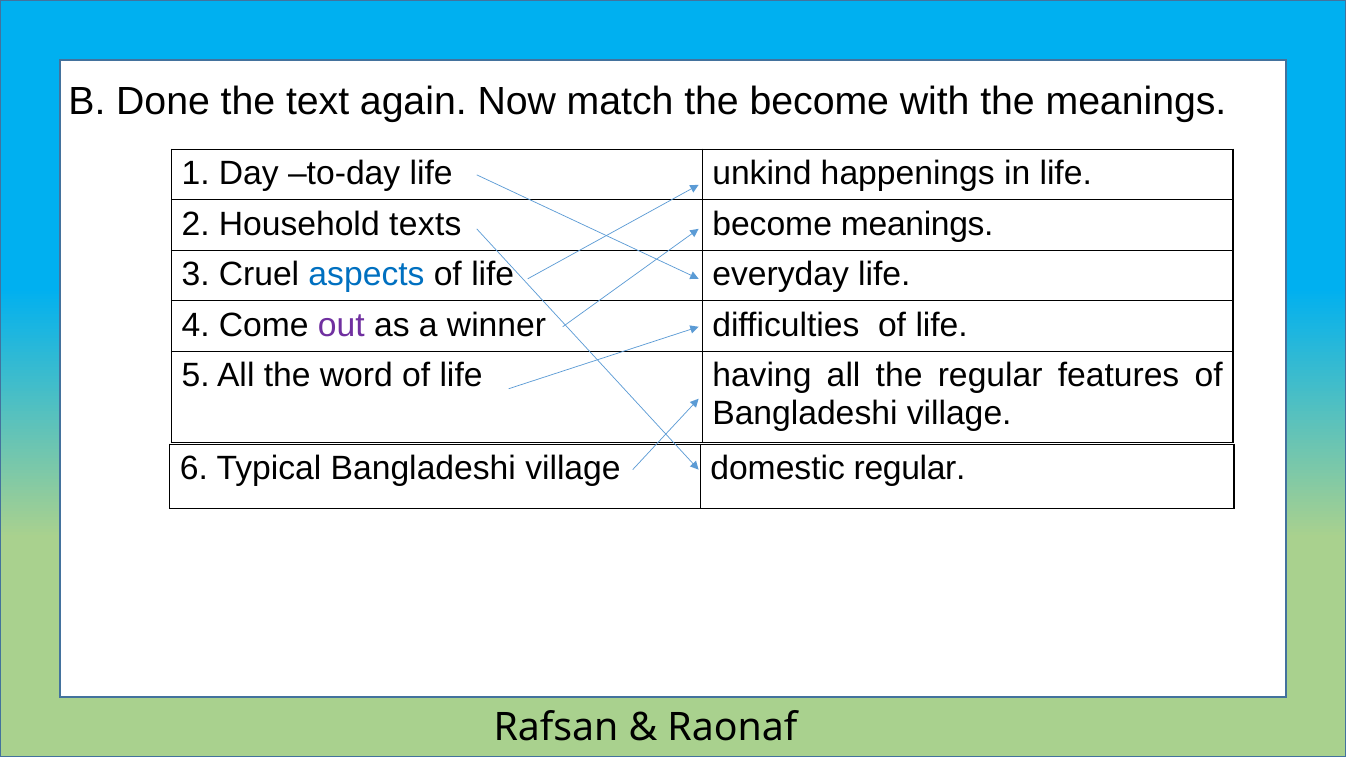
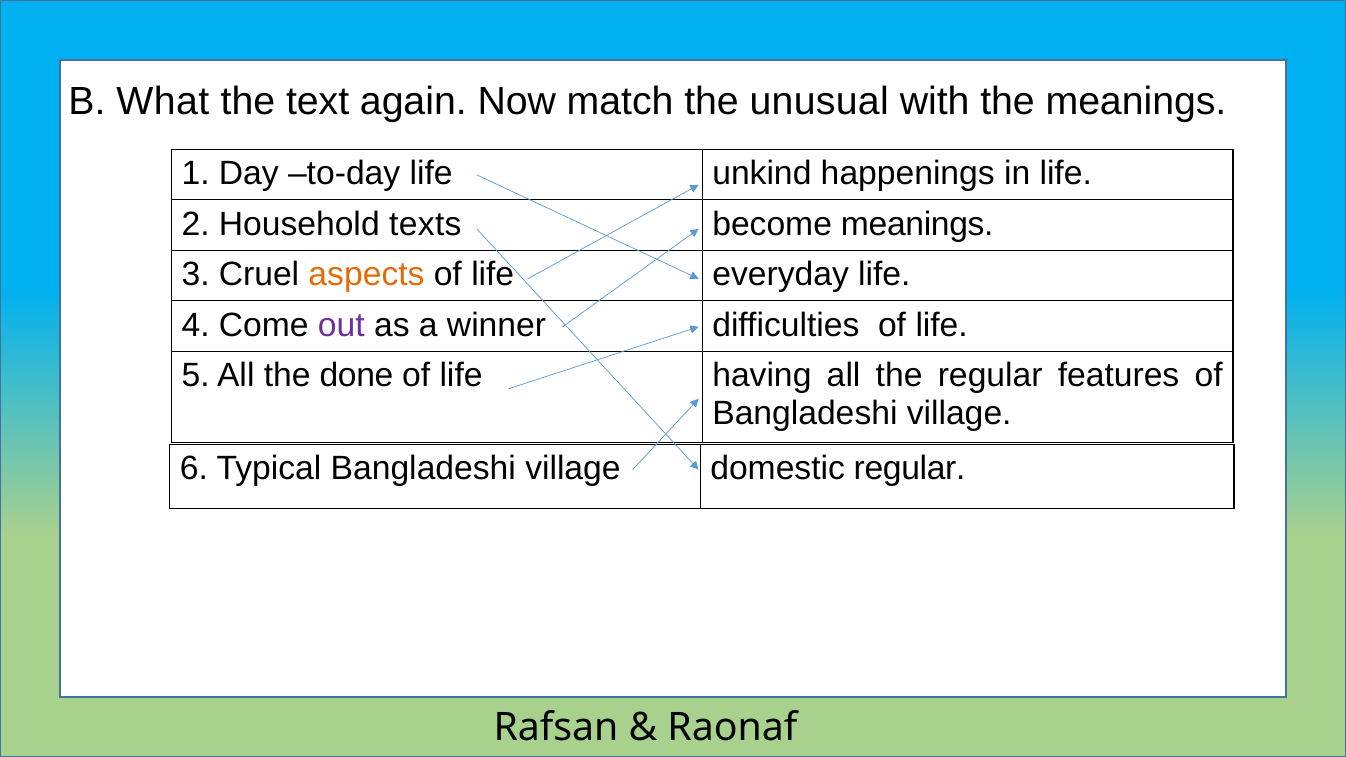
Done: Done -> What
the become: become -> unusual
aspects colour: blue -> orange
word: word -> done
